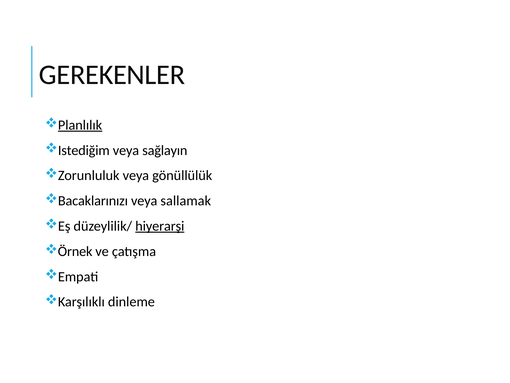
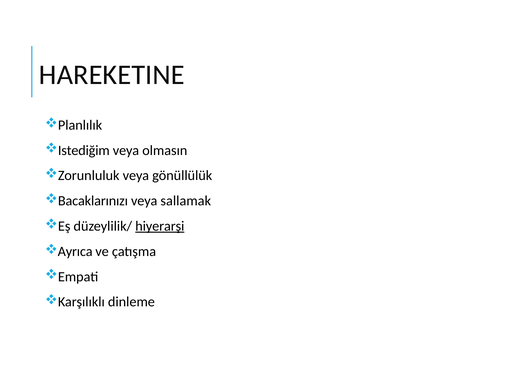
GEREKENLER: GEREKENLER -> HAREKETINE
Planlılık underline: present -> none
sağlayın: sağlayın -> olmasın
Örnek: Örnek -> Ayrıca
